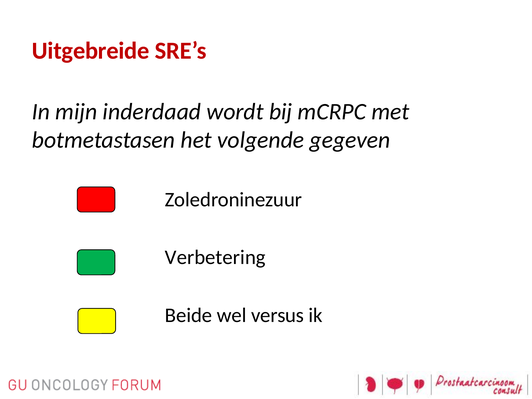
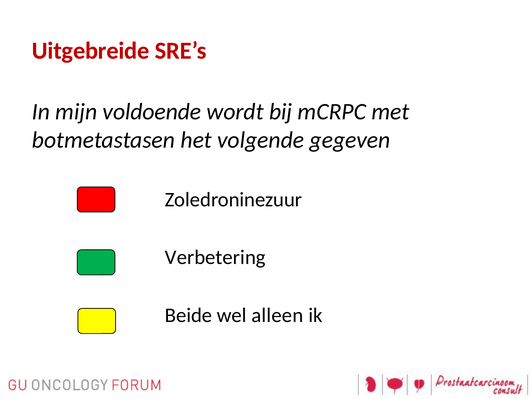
inderdaad: inderdaad -> voldoende
versus: versus -> alleen
